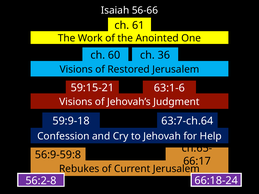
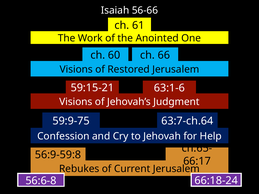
36: 36 -> 66
59:9-18: 59:9-18 -> 59:9-75
56:2-8: 56:2-8 -> 56:6-8
